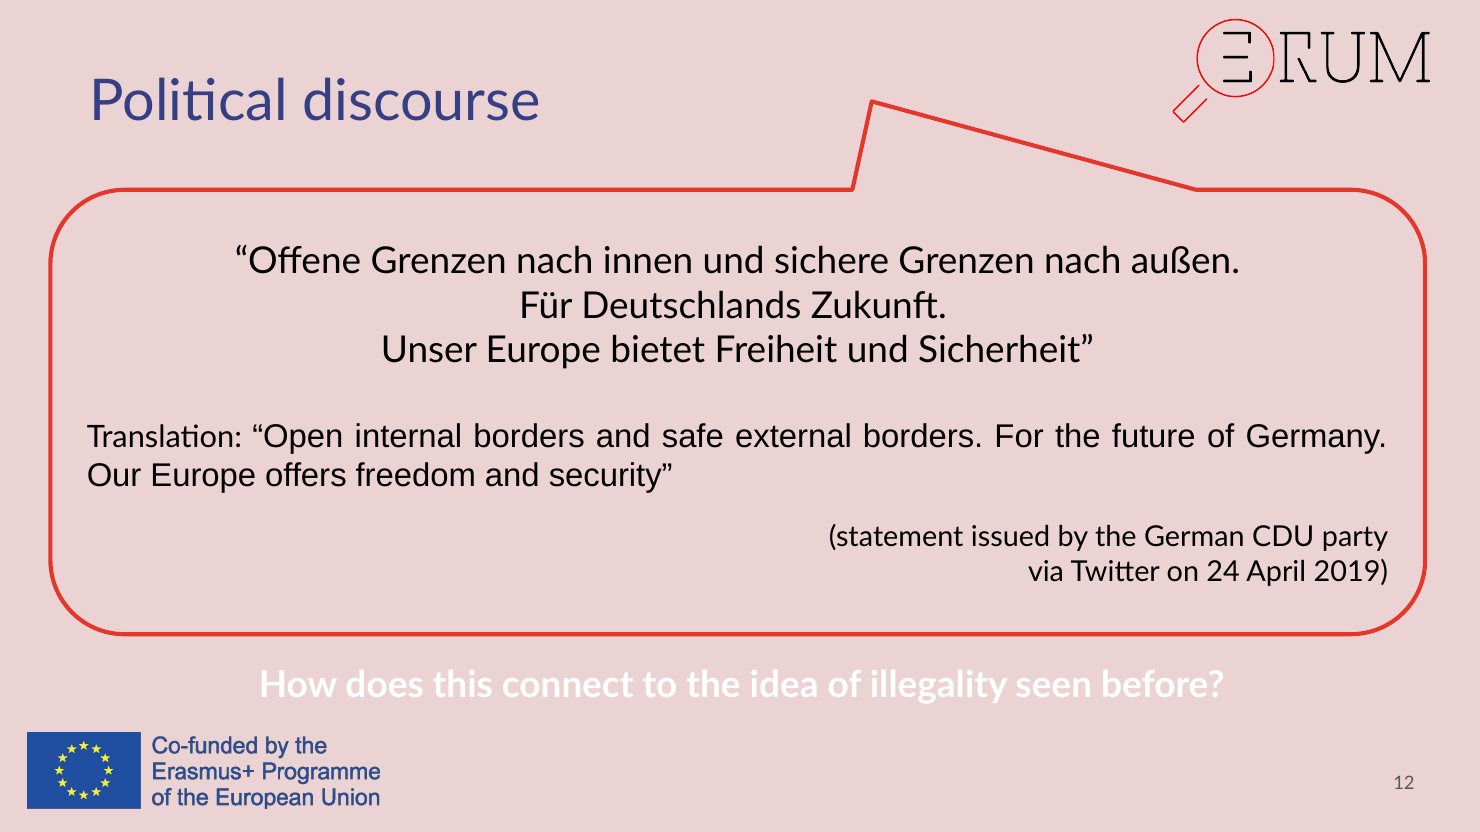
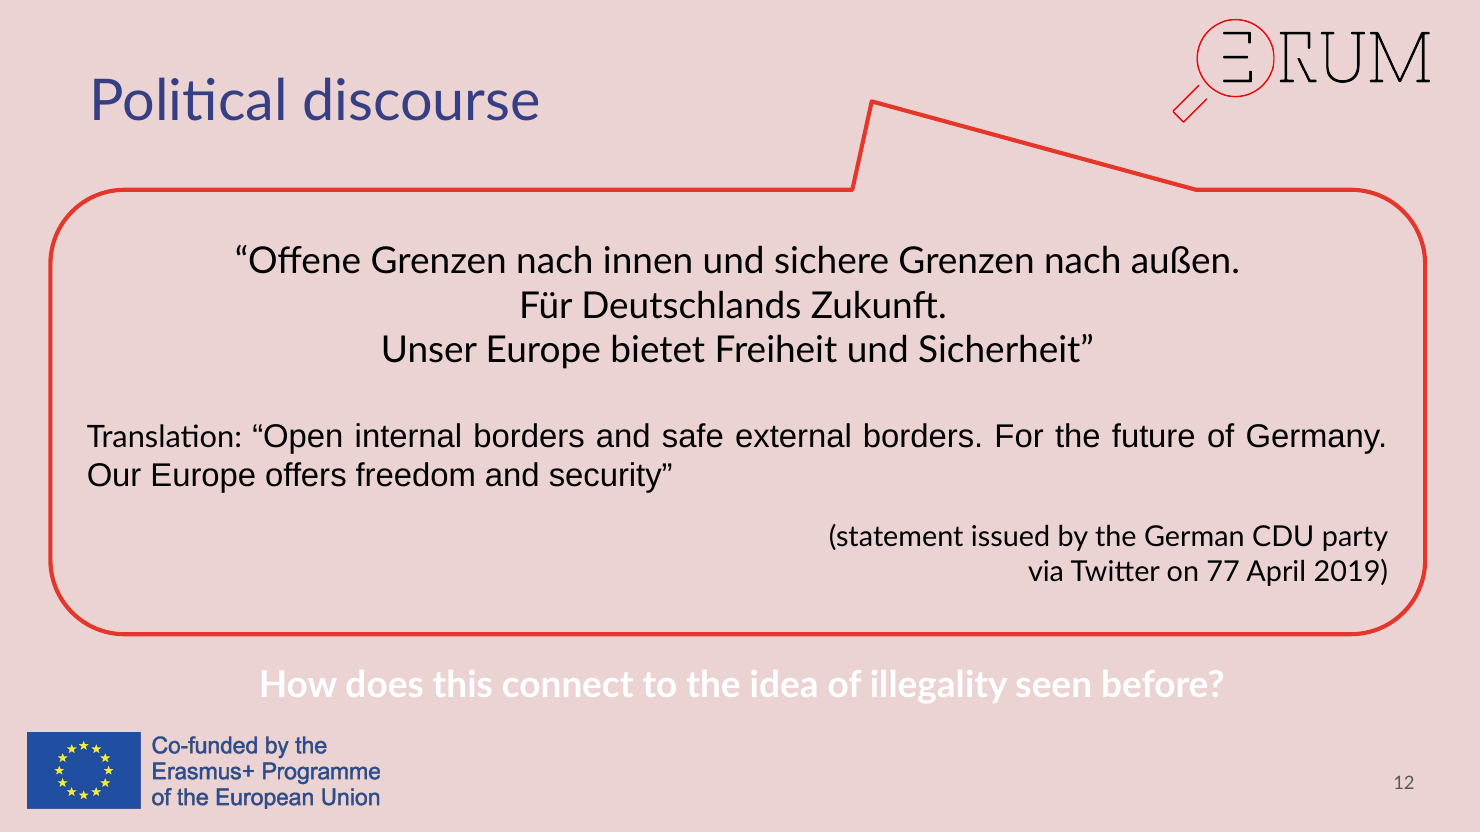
24: 24 -> 77
